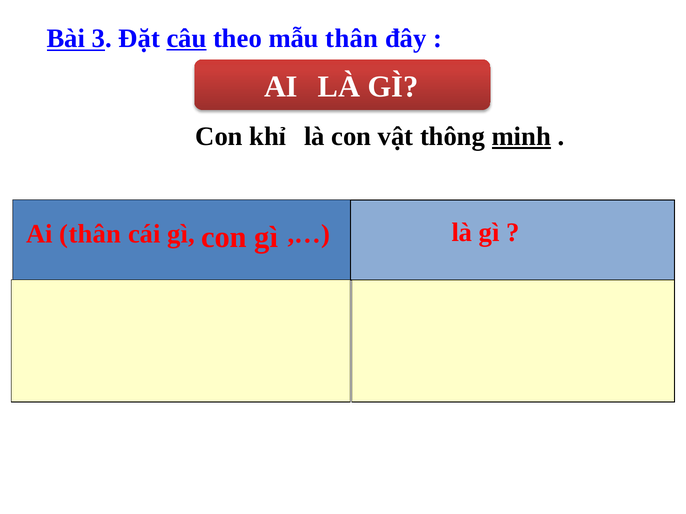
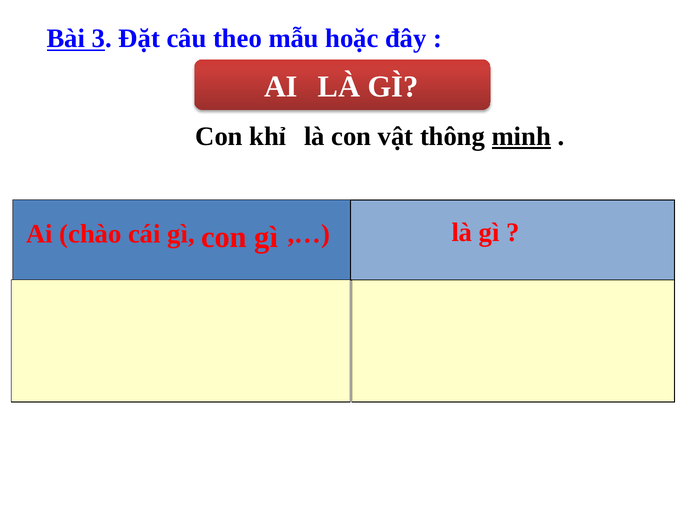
câu underline: present -> none
mẫu thân: thân -> hoặc
Ai thân: thân -> chào
